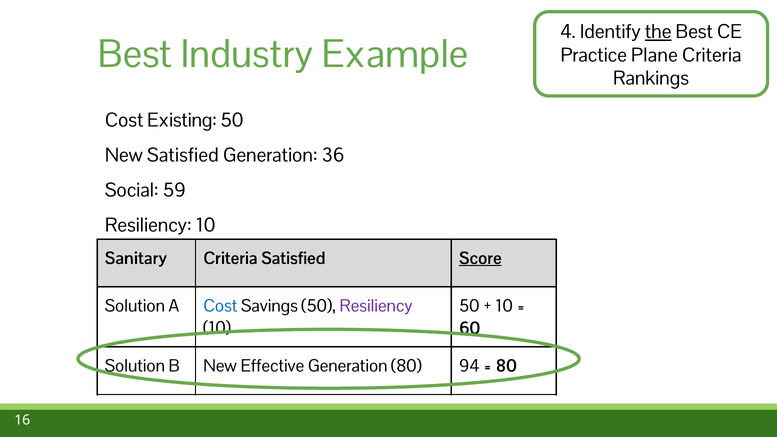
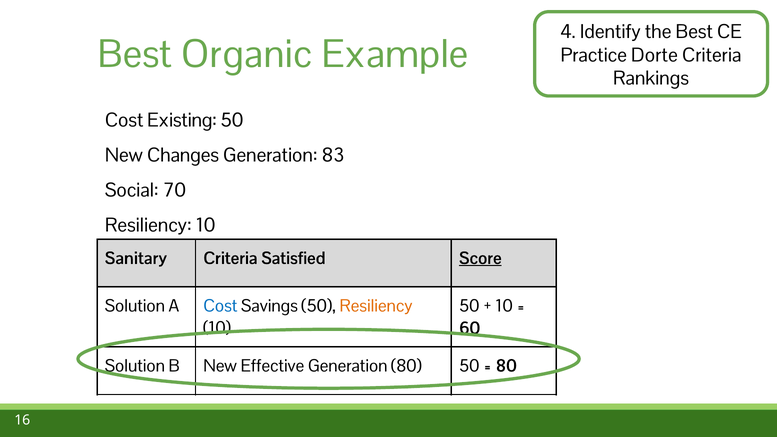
the underline: present -> none
Industry: Industry -> Organic
Plane: Plane -> Dorte
New Satisfied: Satisfied -> Changes
36: 36 -> 83
59: 59 -> 70
Resiliency at (376, 306) colour: purple -> orange
80 94: 94 -> 50
